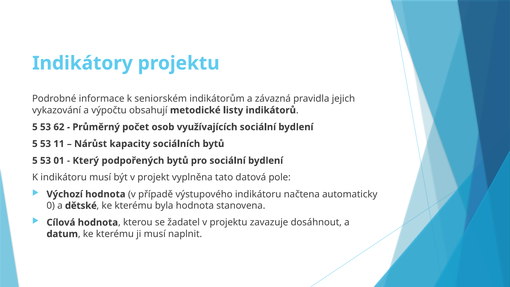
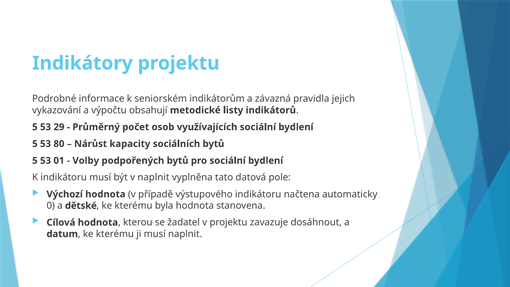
62: 62 -> 29
11: 11 -> 80
Který: Který -> Volby
v projekt: projekt -> naplnit
